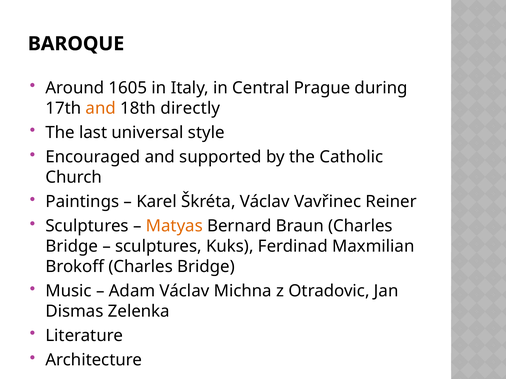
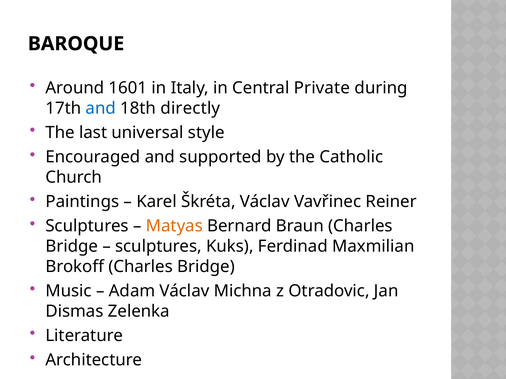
1605: 1605 -> 1601
Prague: Prague -> Private
and at (101, 108) colour: orange -> blue
